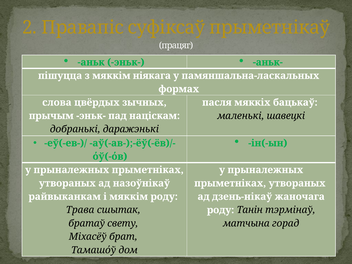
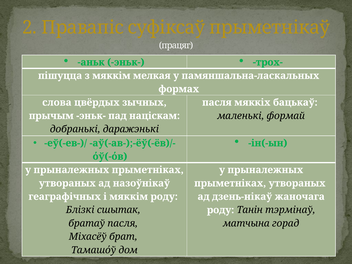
аньк-: аньк- -> трох-
ніякага: ніякага -> мелкая
шавецкі: шавецкі -> формай
райвыканкам: райвыканкам -> геаграфічных
Трава: Трава -> Блізкі
братаў свету: свету -> пасля
